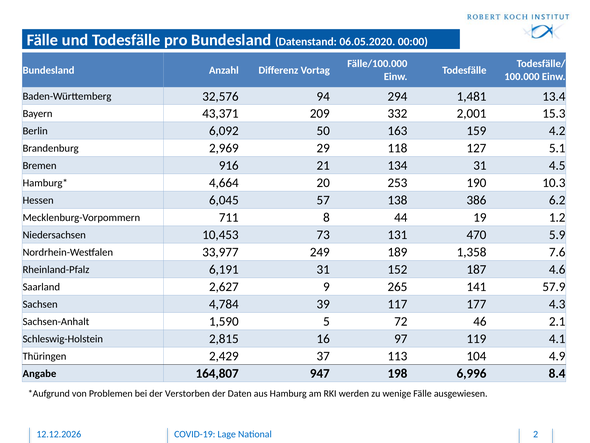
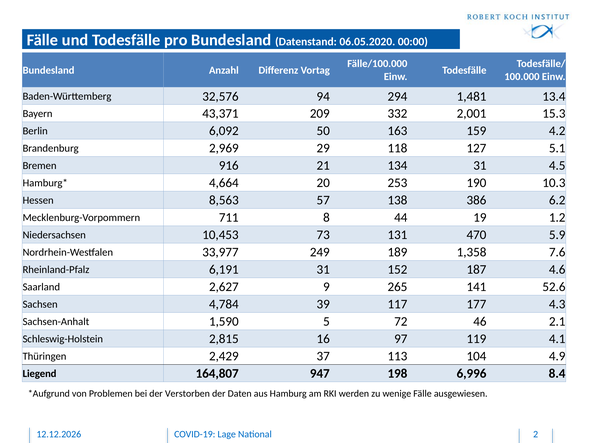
6,045: 6,045 -> 8,563
57.9: 57.9 -> 52.6
Angabe: Angabe -> Liegend
